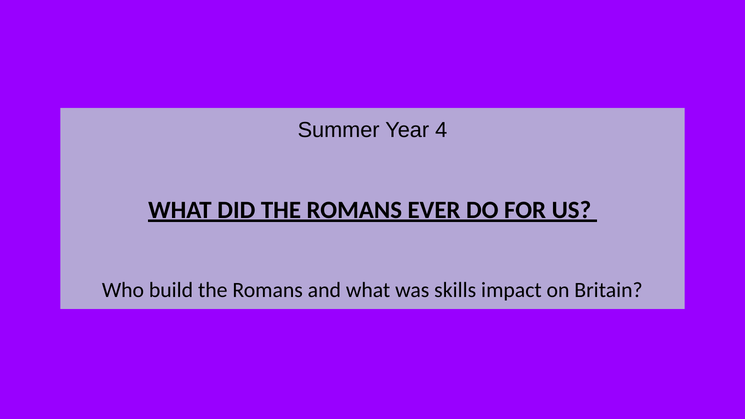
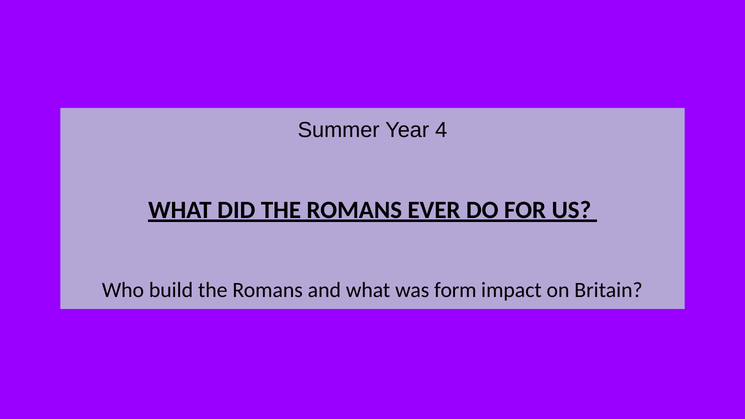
skills: skills -> form
